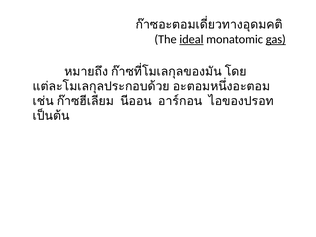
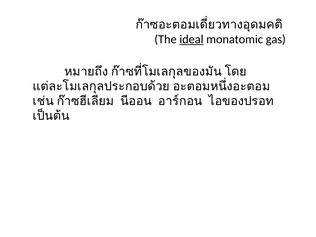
gas underline: present -> none
